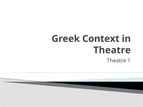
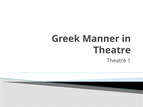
Context: Context -> Manner
